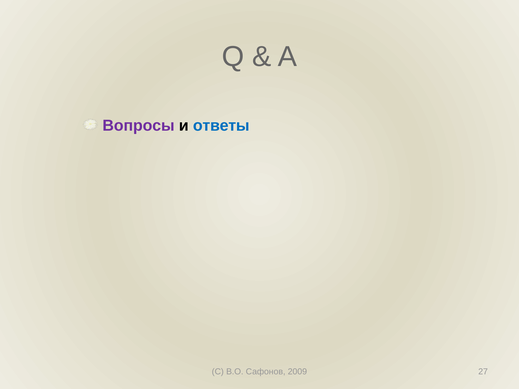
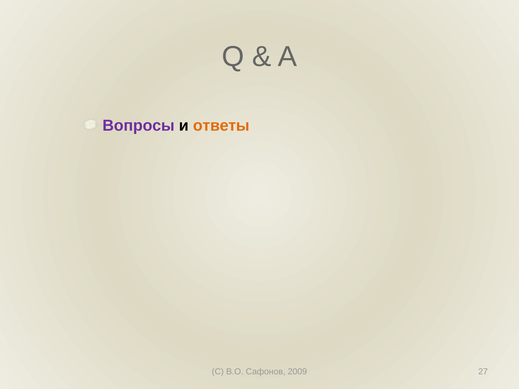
ответы colour: blue -> orange
